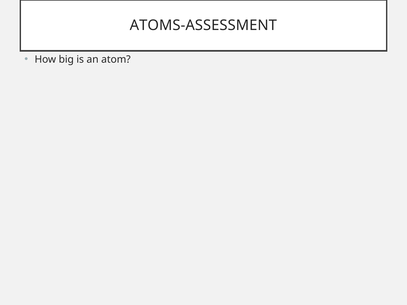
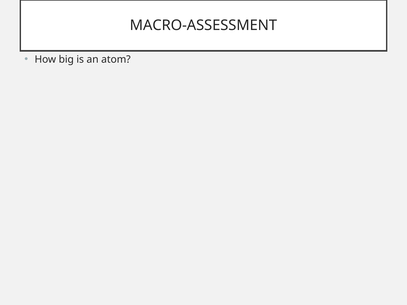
ATOMS-ASSESSMENT: ATOMS-ASSESSMENT -> MACRO-ASSESSMENT
